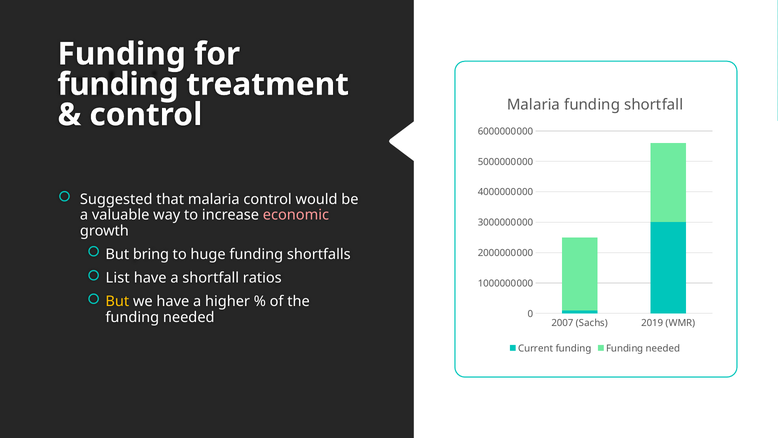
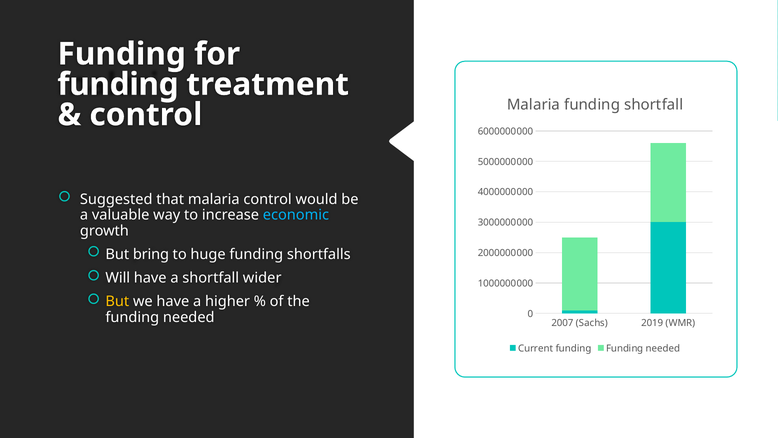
economic colour: pink -> light blue
List: List -> Will
ratios: ratios -> wider
